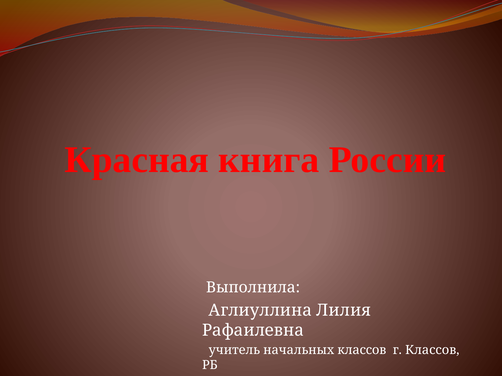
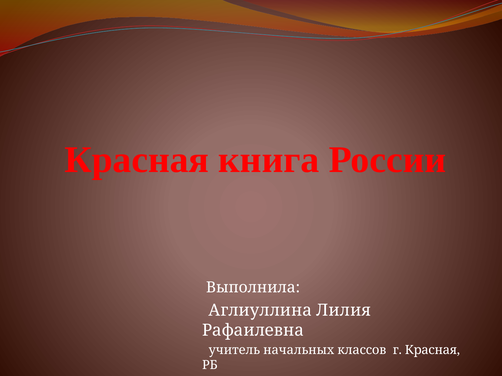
г Классов: Классов -> Красная
